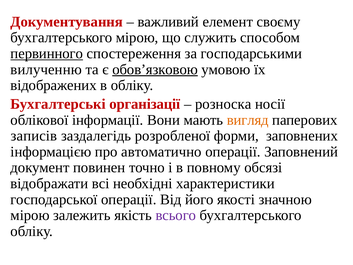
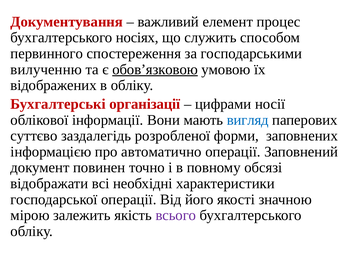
своєму: своєму -> процес
бухгалтерського мірою: мірою -> носіях
первинного underline: present -> none
розноска: розноска -> цифрами
вигляд colour: orange -> blue
записів: записів -> суттєво
